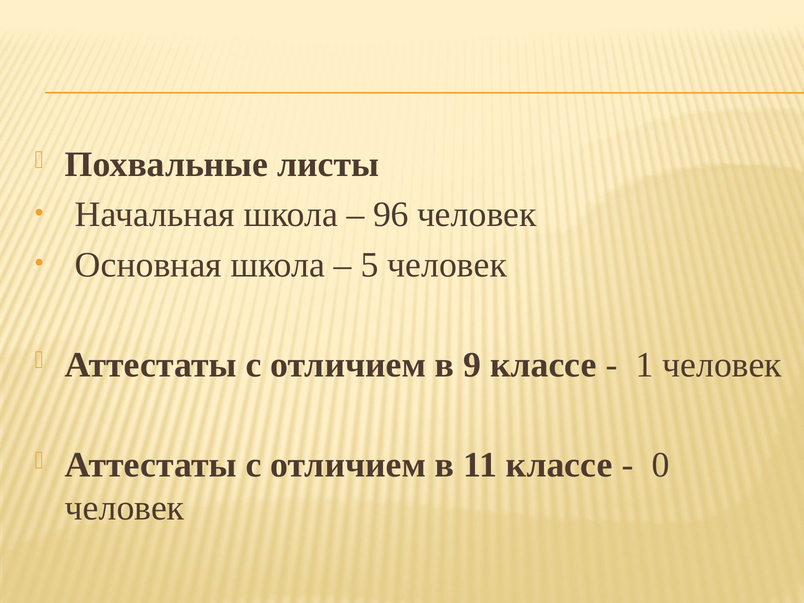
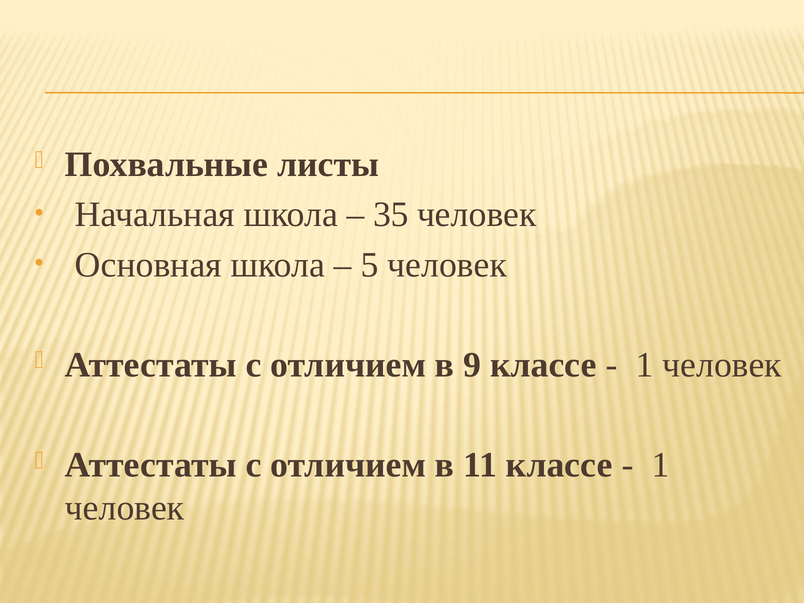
96: 96 -> 35
0 at (660, 465): 0 -> 1
